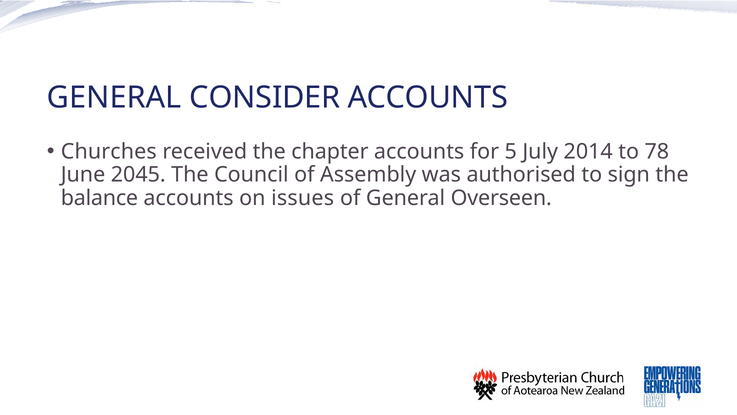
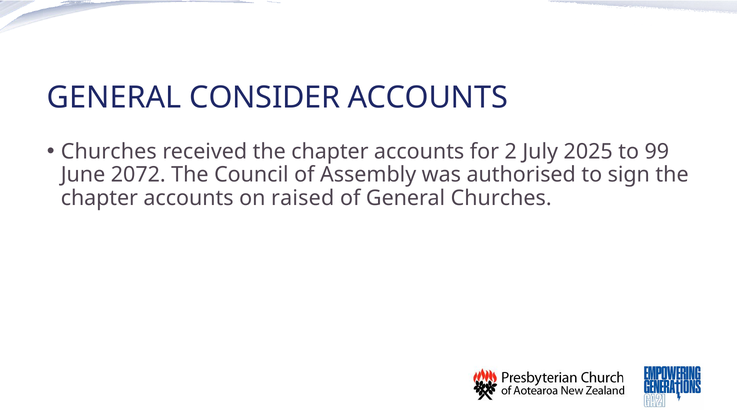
5: 5 -> 2
2014: 2014 -> 2025
78: 78 -> 99
2045: 2045 -> 2072
balance at (99, 198): balance -> chapter
issues: issues -> raised
General Overseen: Overseen -> Churches
